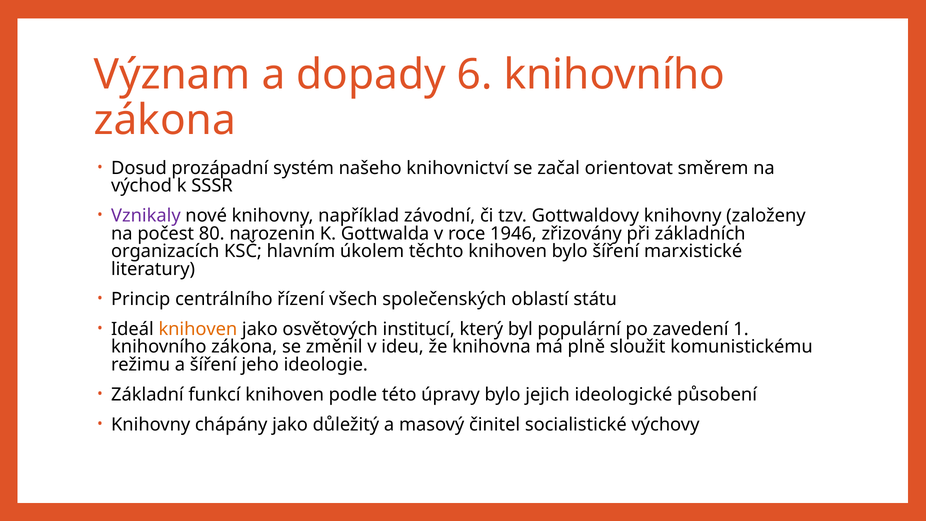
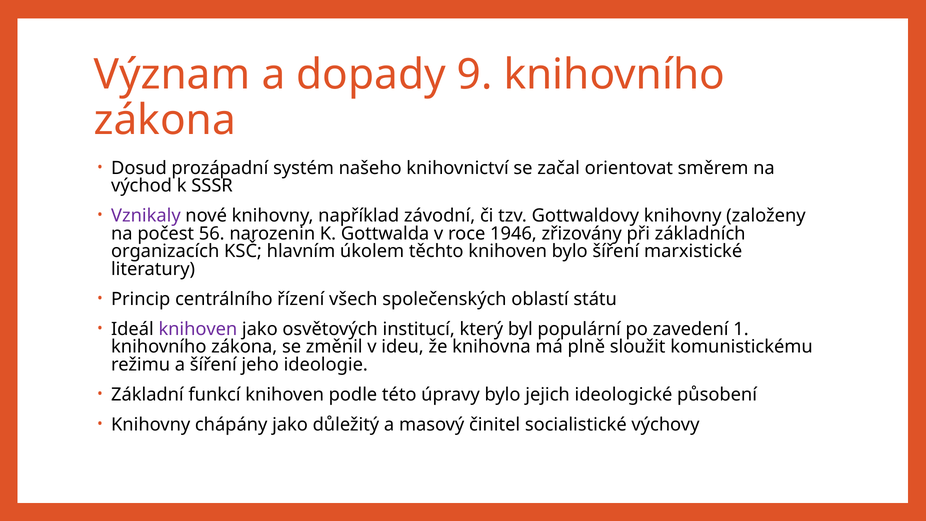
6: 6 -> 9
80: 80 -> 56
knihoven at (198, 329) colour: orange -> purple
